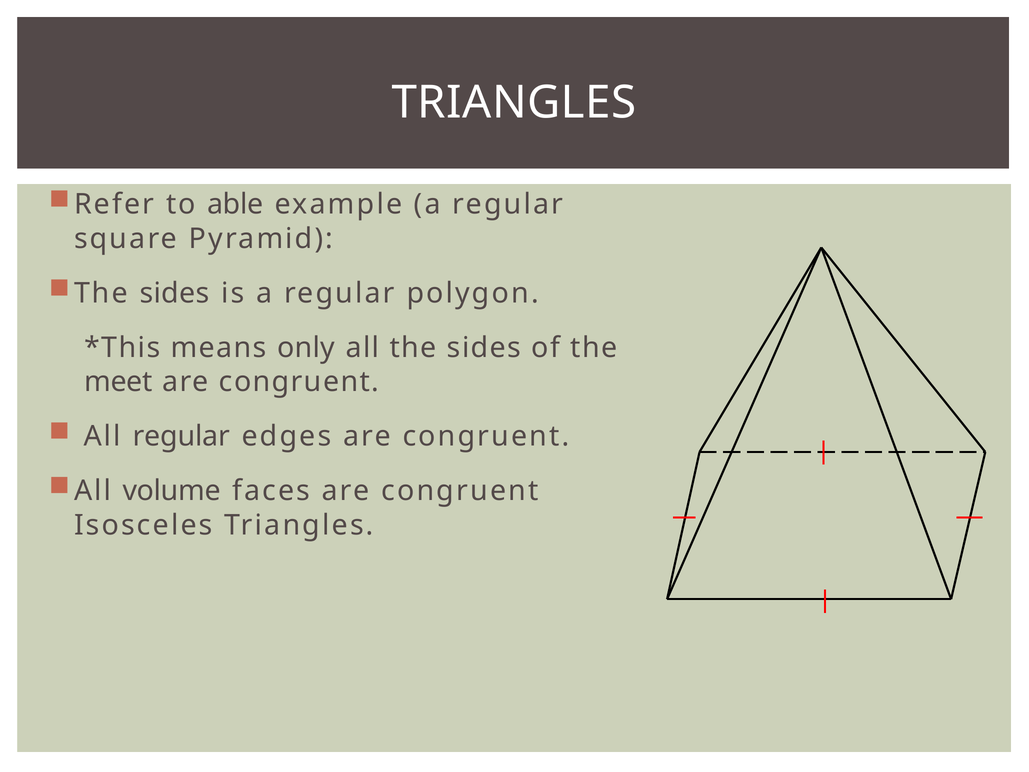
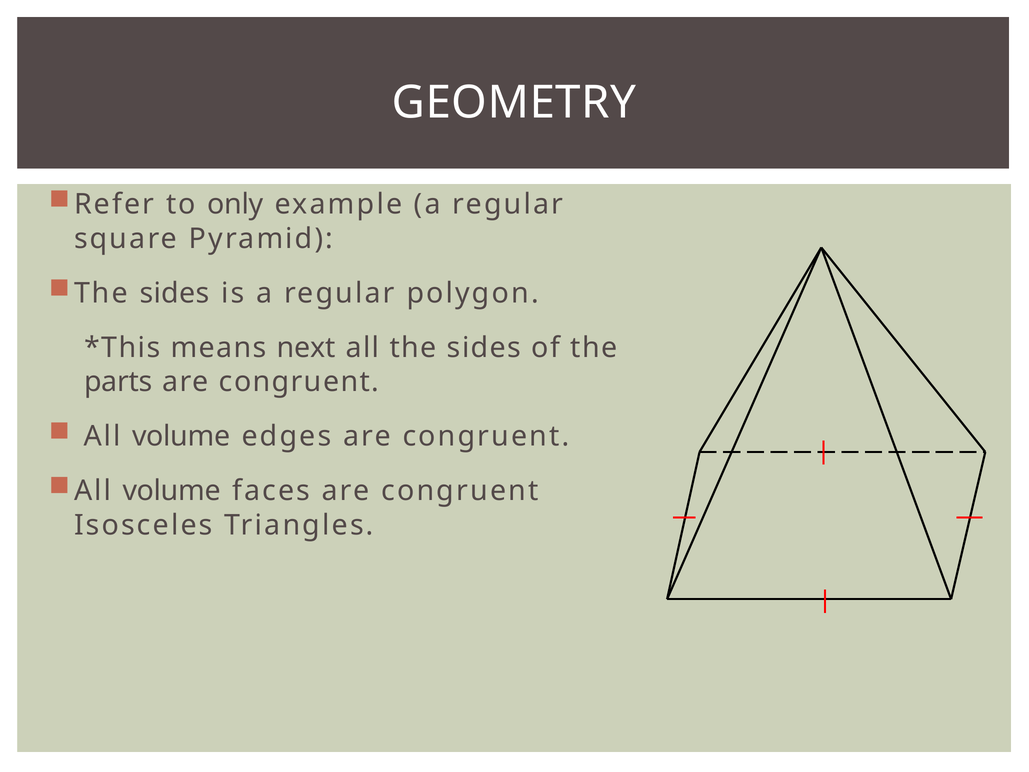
TRIANGLES at (514, 103): TRIANGLES -> GEOMETRY
able: able -> only
only: only -> next
meet: meet -> parts
regular at (181, 436): regular -> volume
